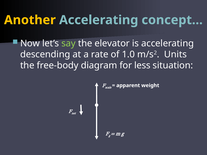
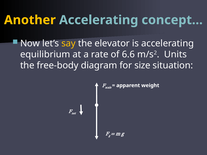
say colour: light green -> yellow
descending: descending -> equilibrium
1.0: 1.0 -> 6.6
less: less -> size
